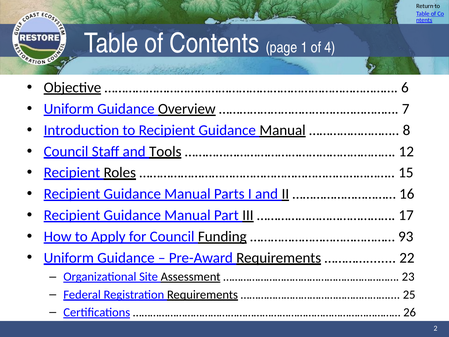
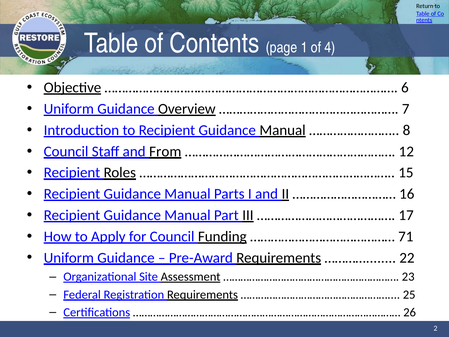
Tools: Tools -> From
93: 93 -> 71
